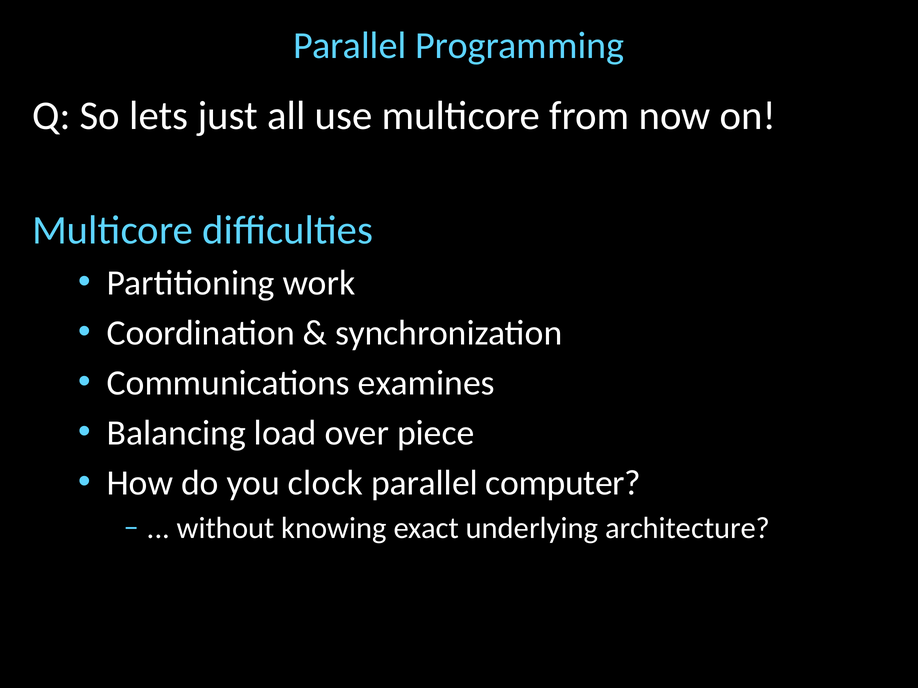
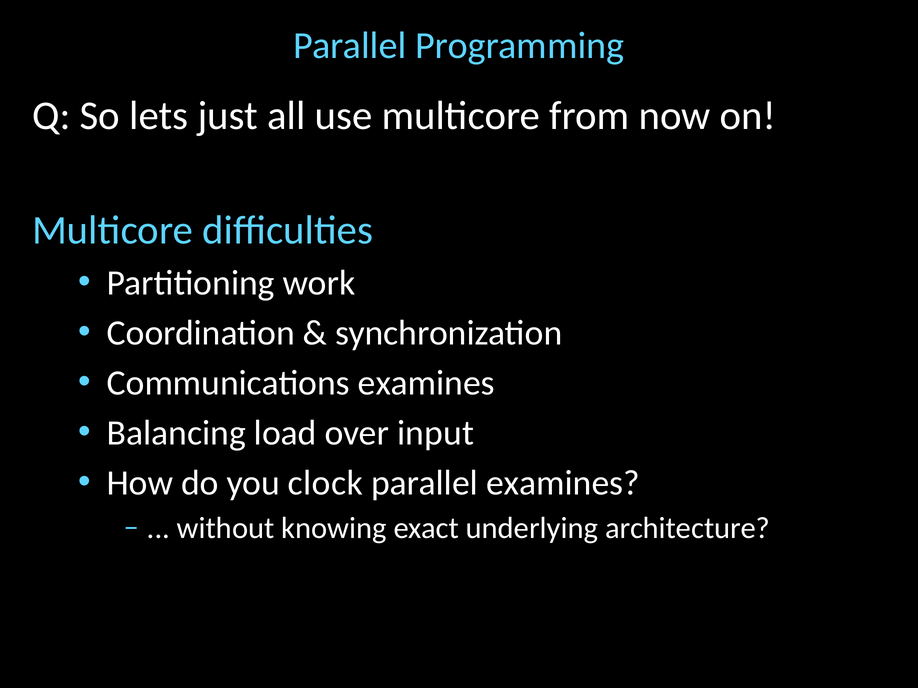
piece: piece -> input
parallel computer: computer -> examines
